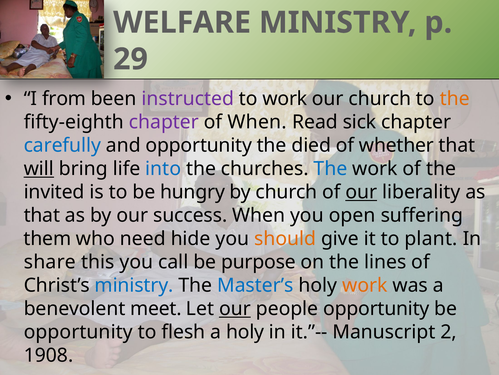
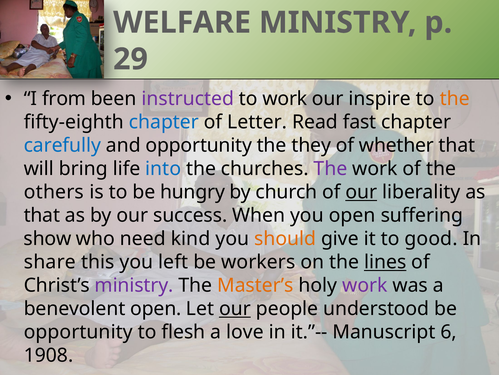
our church: church -> inspire
chapter at (164, 122) colour: purple -> blue
of When: When -> Letter
sick: sick -> fast
died: died -> they
will underline: present -> none
The at (330, 168) colour: blue -> purple
invited: invited -> others
them: them -> show
hide: hide -> kind
plant: plant -> good
call: call -> left
purpose: purpose -> workers
lines underline: none -> present
ministry at (134, 285) colour: blue -> purple
Master’s colour: blue -> orange
work at (365, 285) colour: orange -> purple
benevolent meet: meet -> open
people opportunity: opportunity -> understood
a holy: holy -> love
2: 2 -> 6
